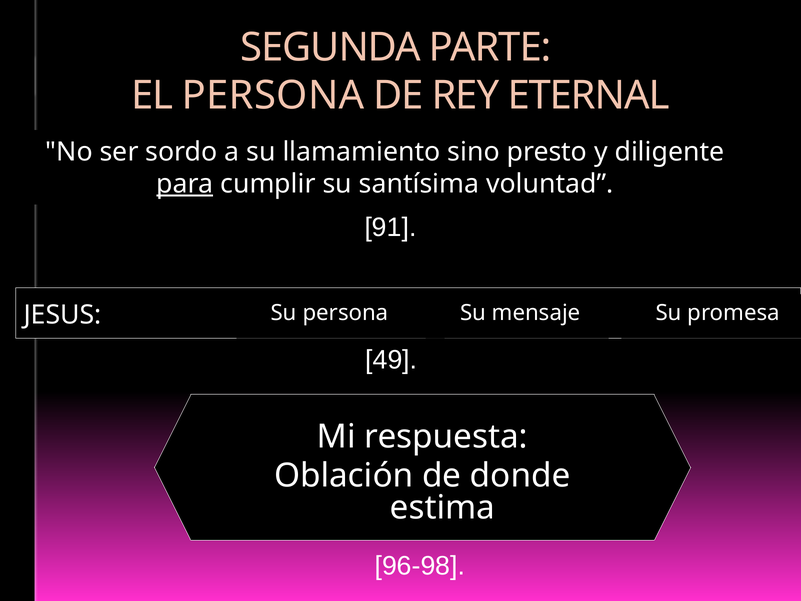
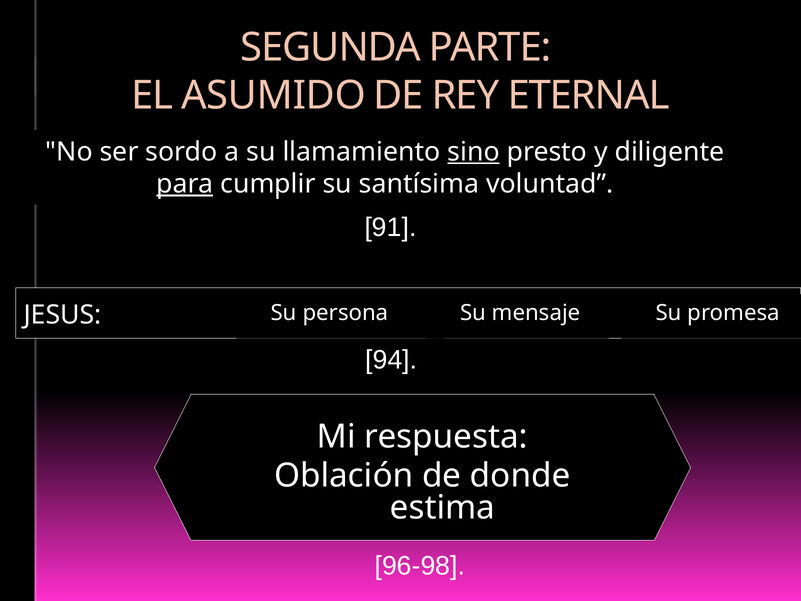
EL PERSONA: PERSONA -> ASUMIDO
sino underline: none -> present
49: 49 -> 94
